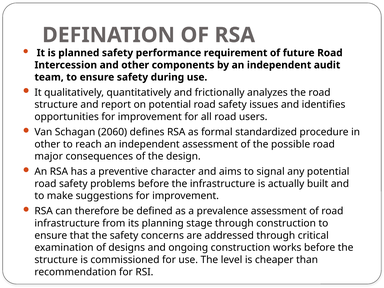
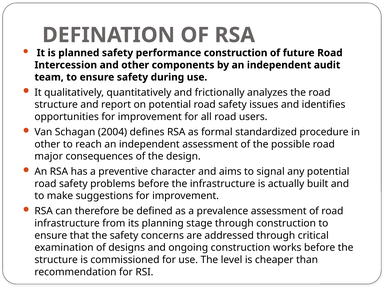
performance requirement: requirement -> construction
2060: 2060 -> 2004
